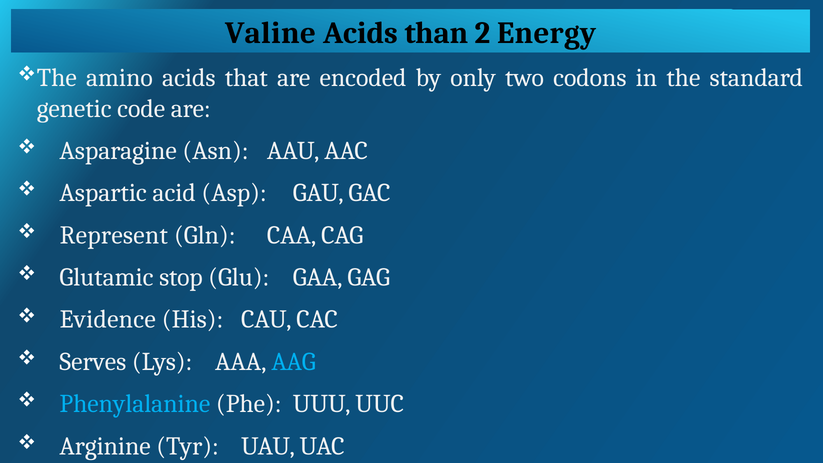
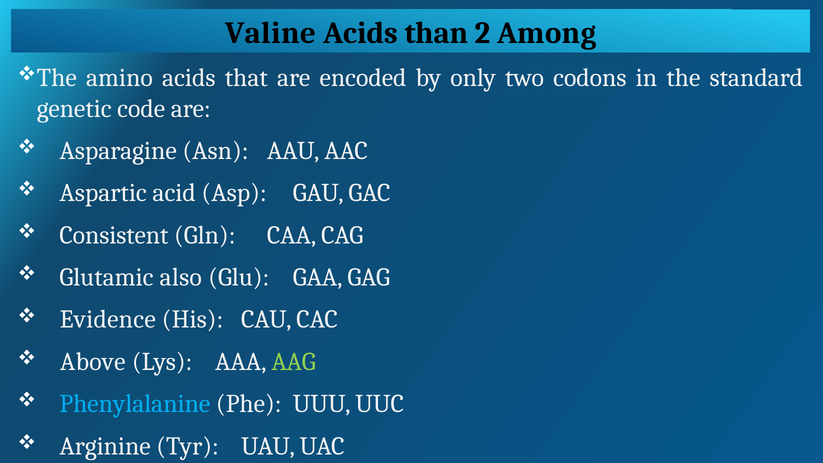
Energy: Energy -> Among
Represent: Represent -> Consistent
stop: stop -> also
Serves: Serves -> Above
AAG colour: light blue -> light green
